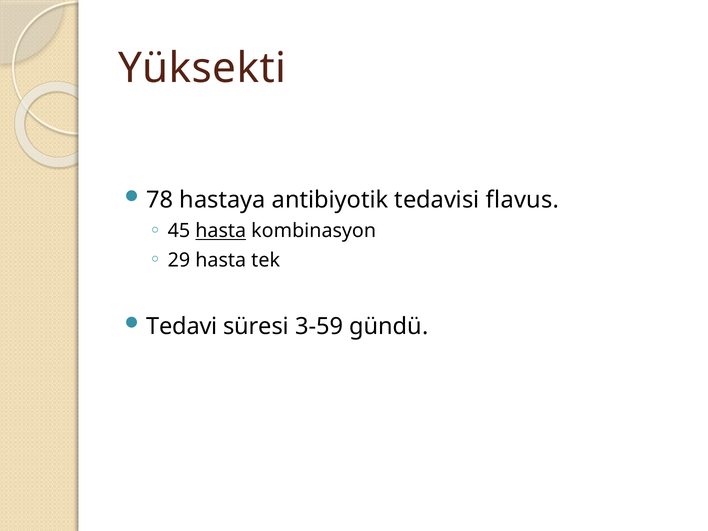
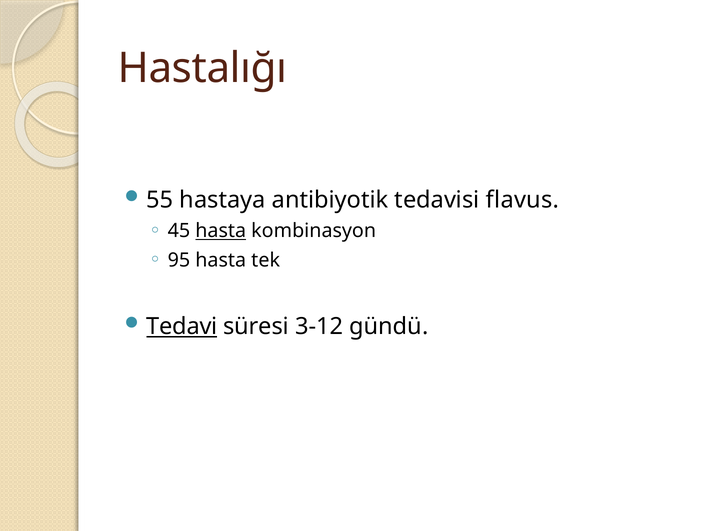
Yüksekti: Yüksekti -> Hastalığı
78: 78 -> 55
29: 29 -> 95
Tedavi underline: none -> present
3-59: 3-59 -> 3-12
